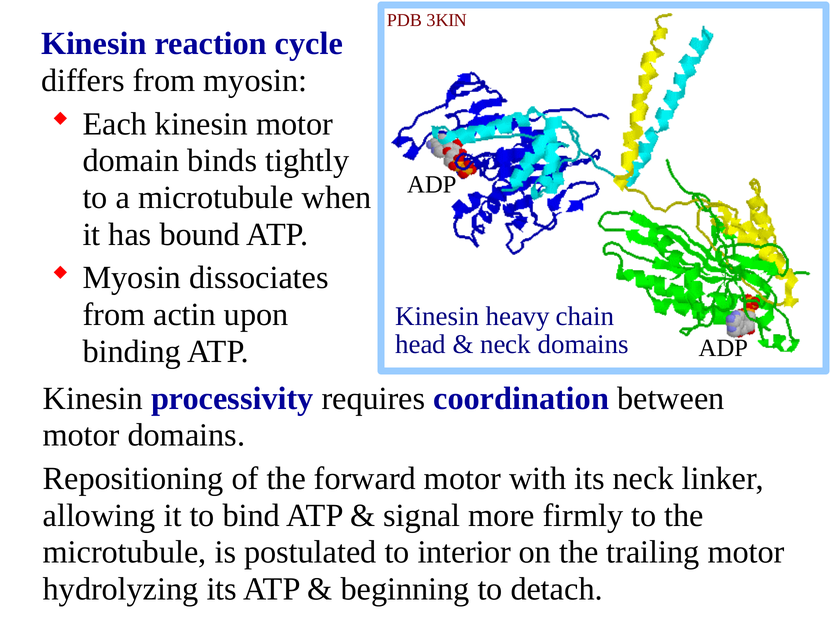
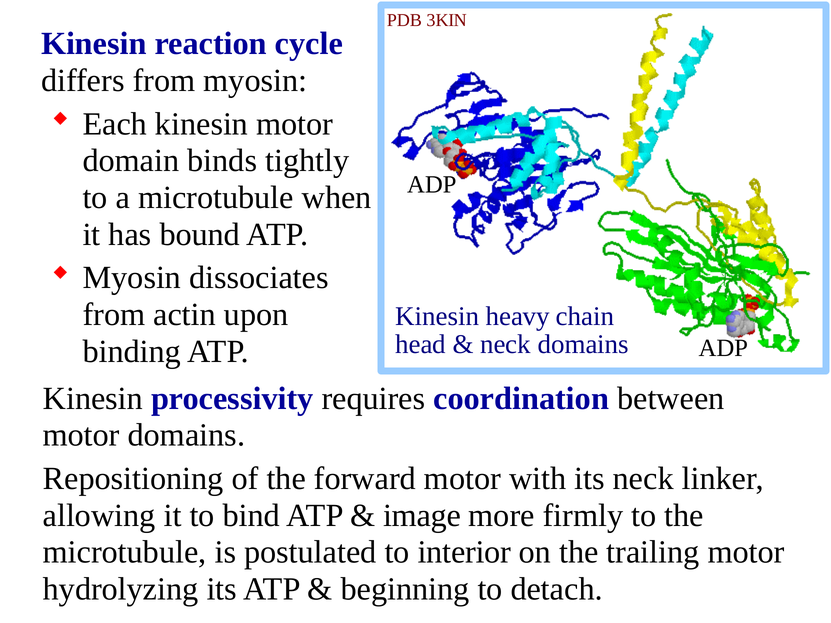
signal: signal -> image
